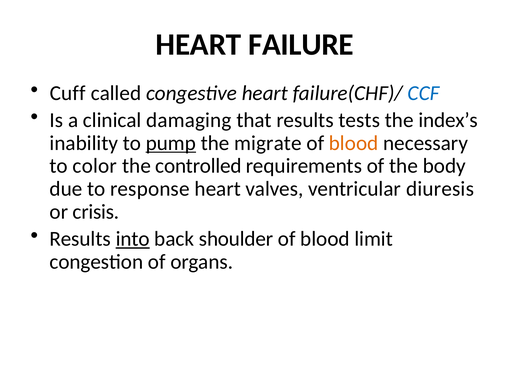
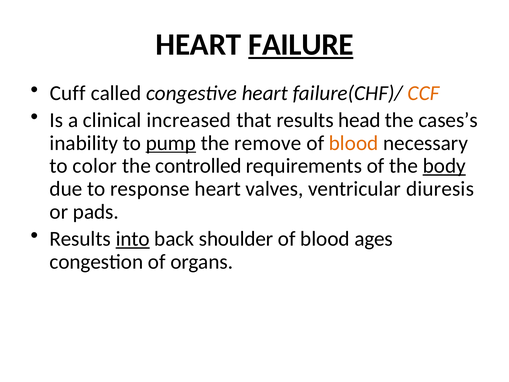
FAILURE underline: none -> present
CCF colour: blue -> orange
damaging: damaging -> increased
tests: tests -> head
index’s: index’s -> cases’s
migrate: migrate -> remove
body underline: none -> present
crisis: crisis -> pads
limit: limit -> ages
